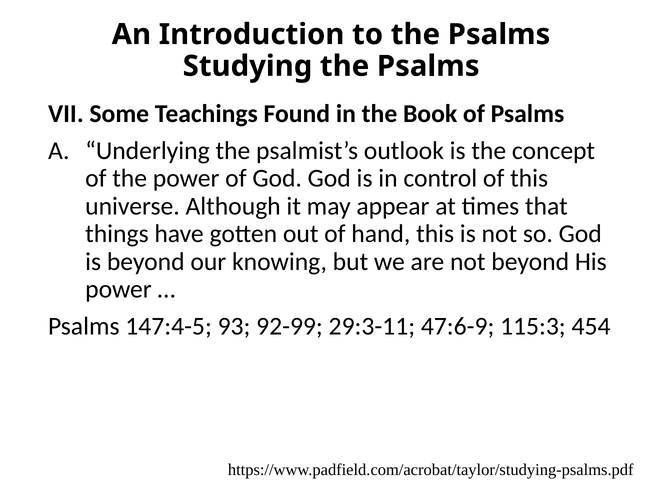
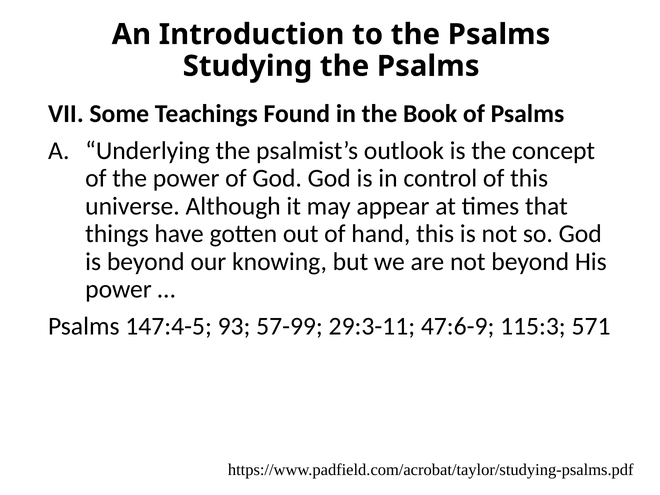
92-99: 92-99 -> 57-99
454: 454 -> 571
